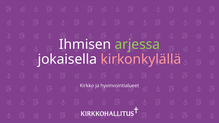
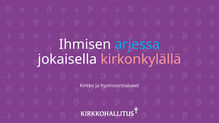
arjessa colour: light green -> light blue
